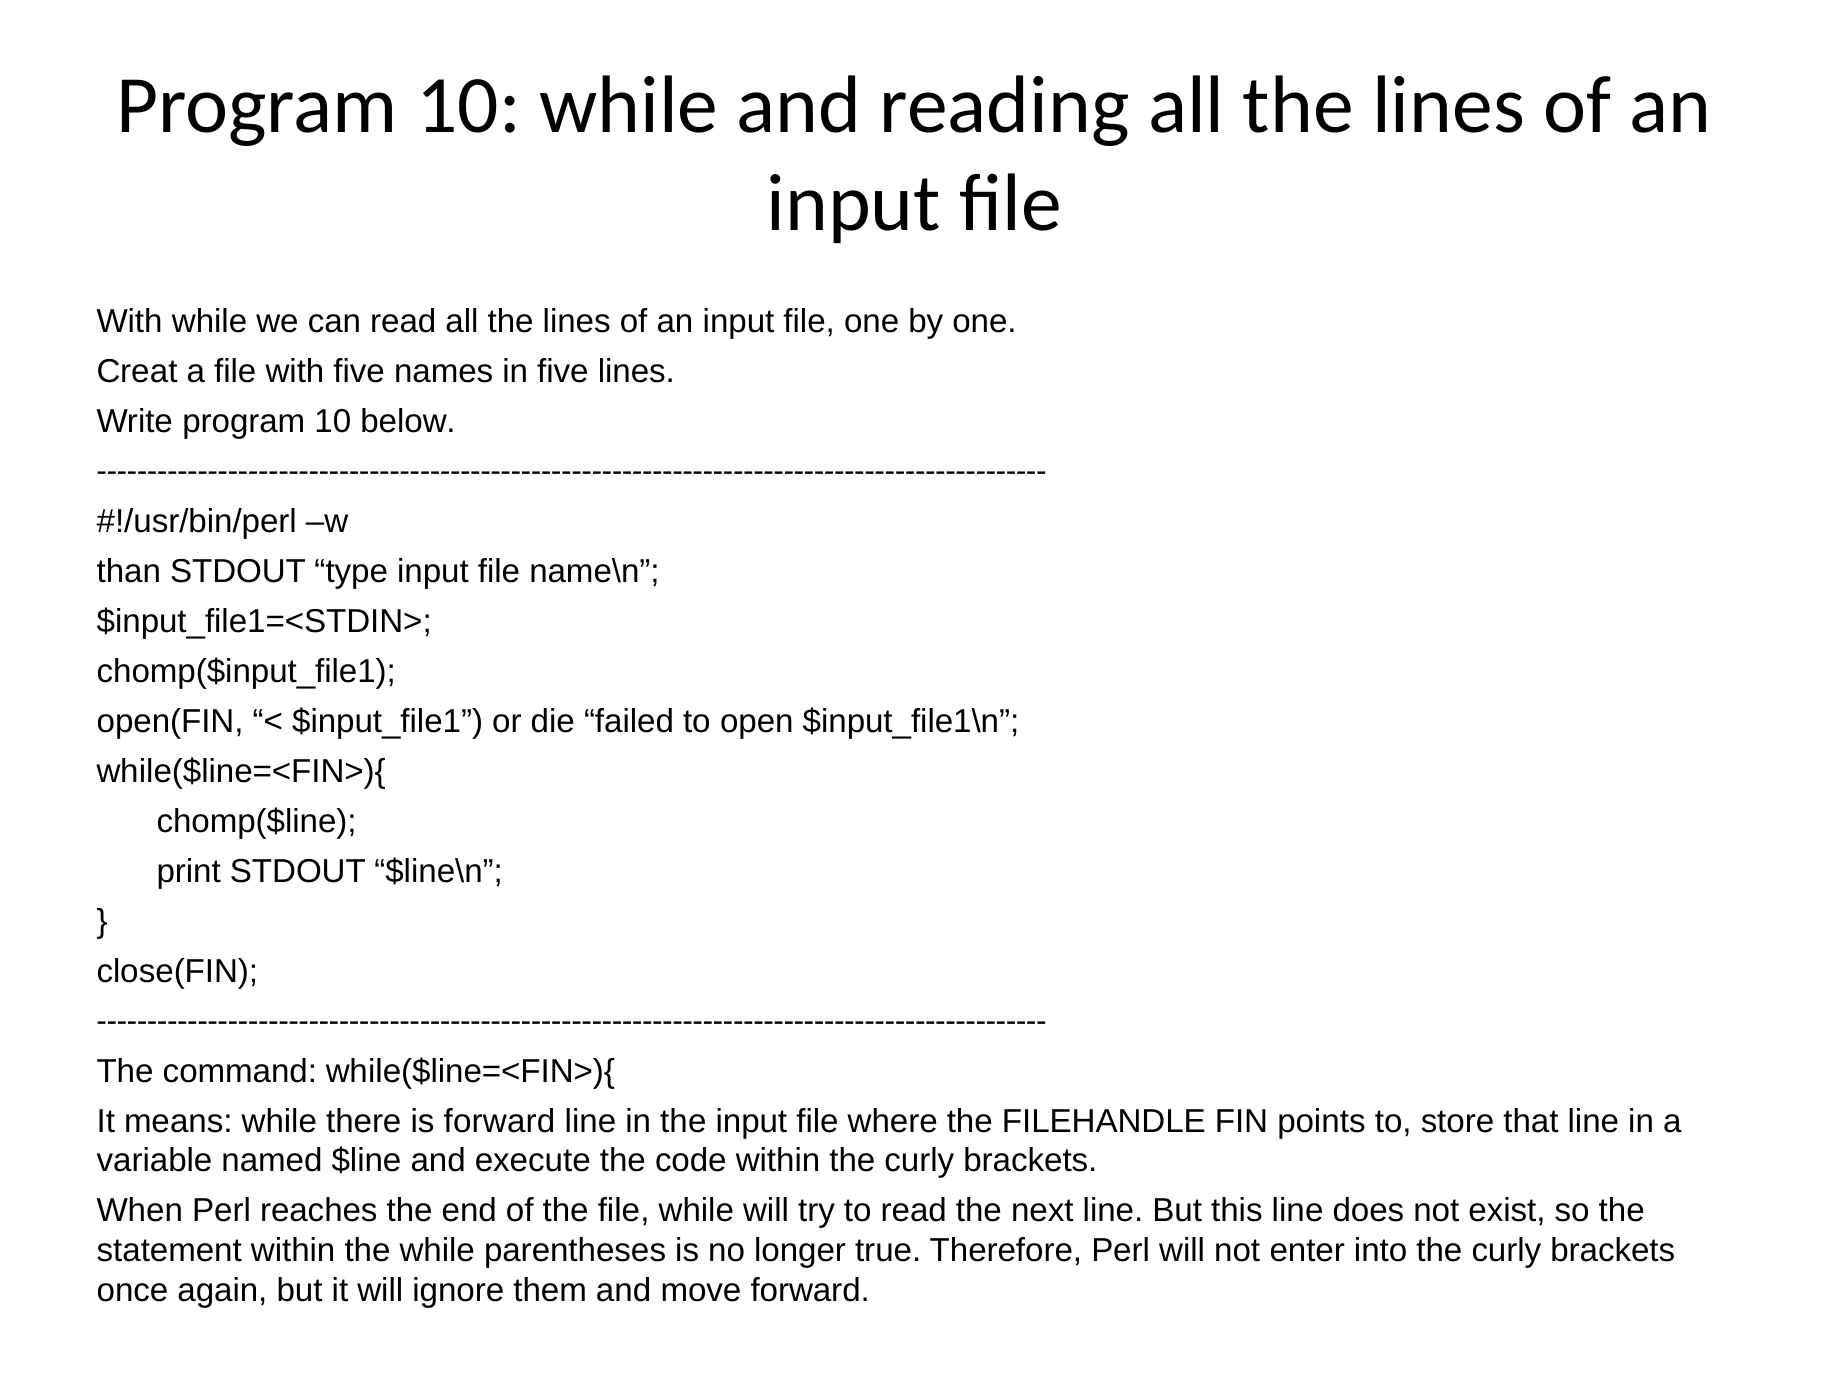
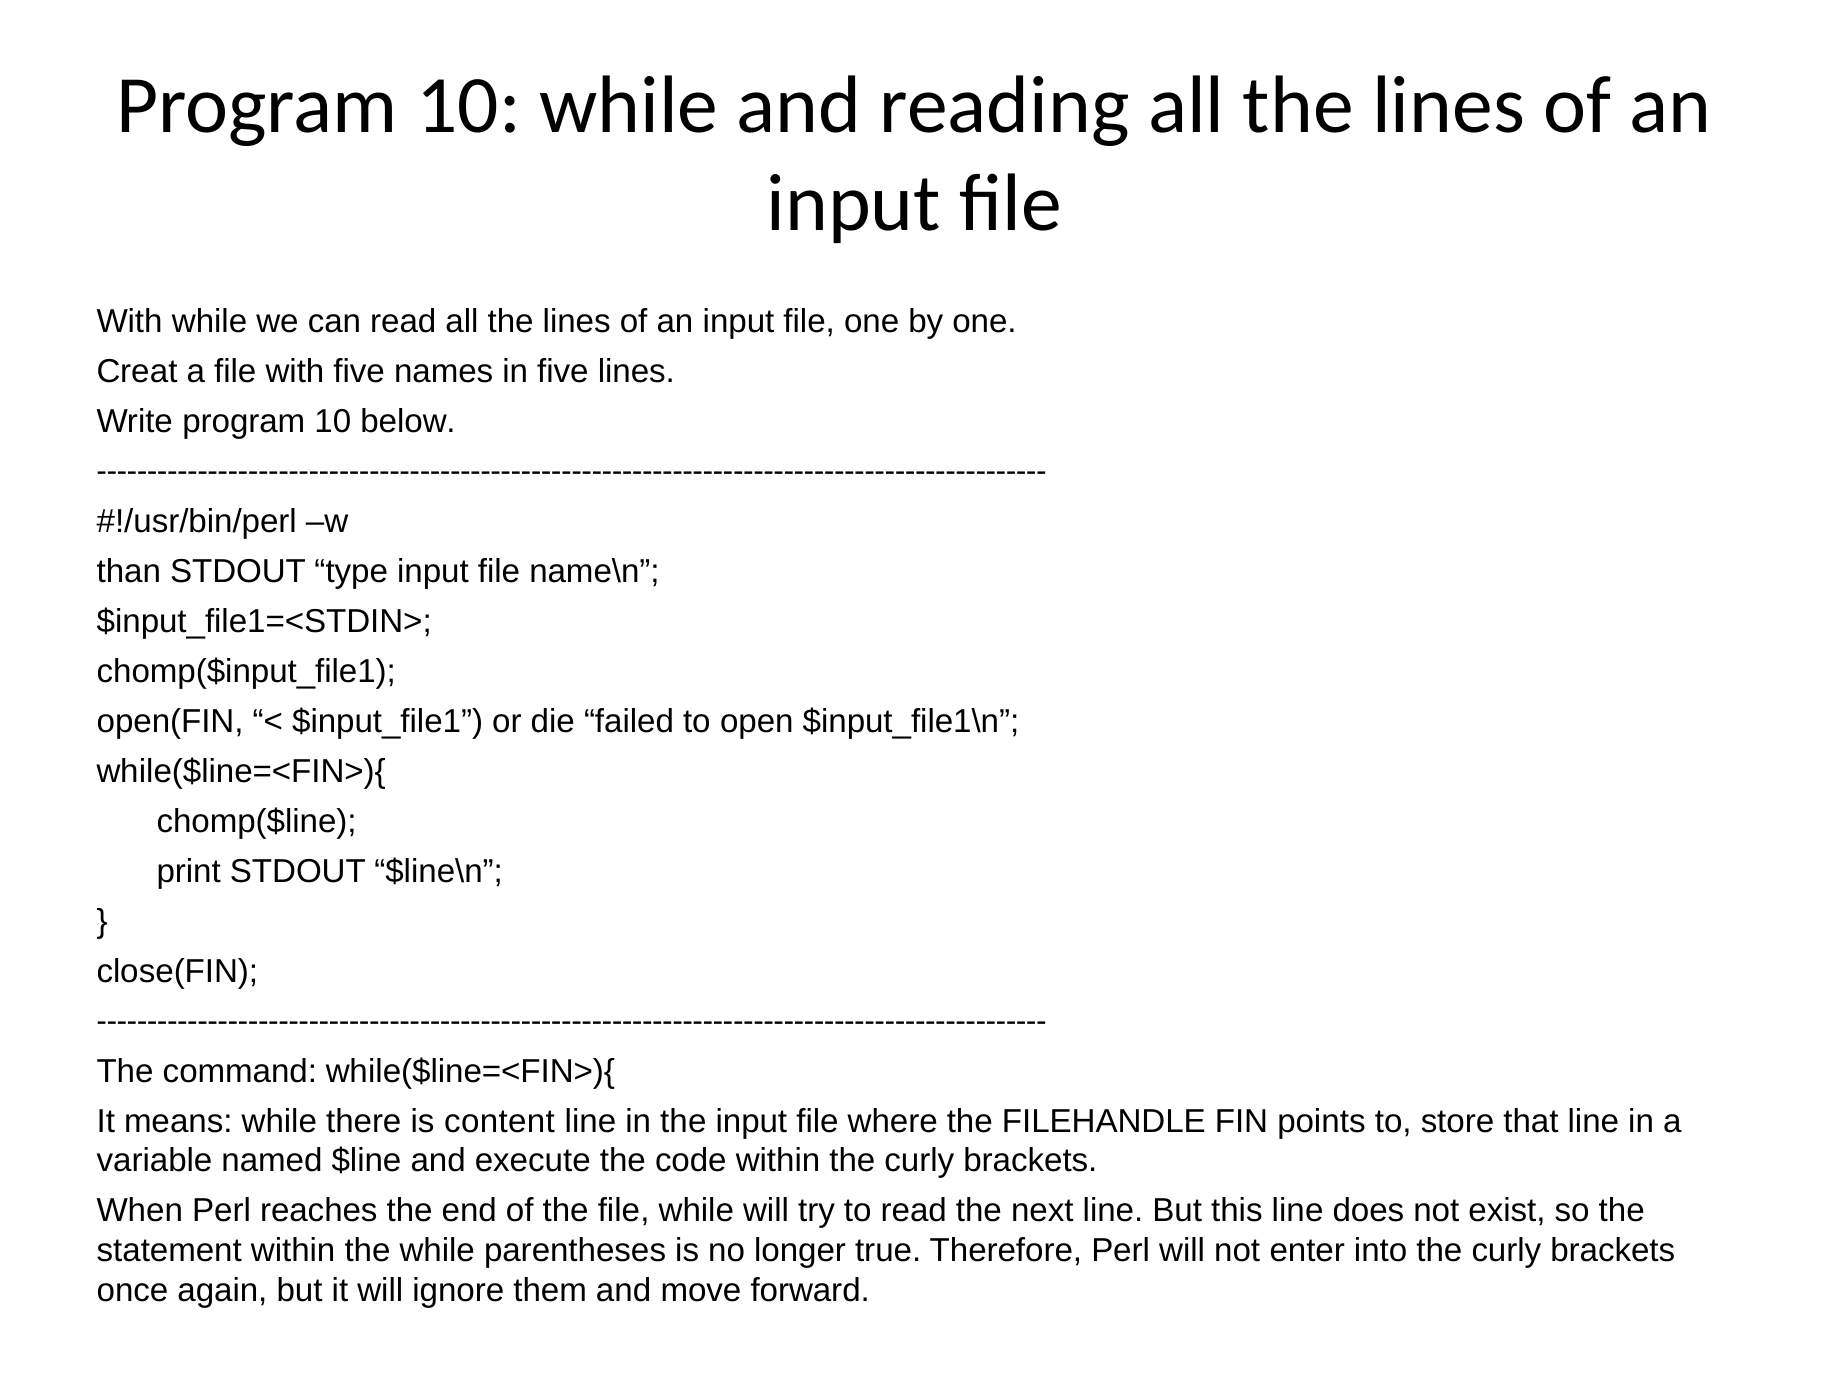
is forward: forward -> content
